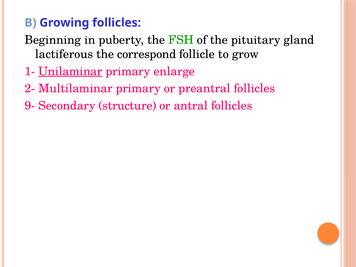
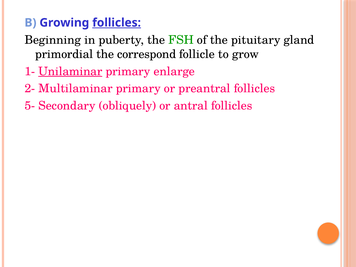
follicles at (117, 23) underline: none -> present
lactiferous: lactiferous -> primordial
9-: 9- -> 5-
structure: structure -> obliquely
